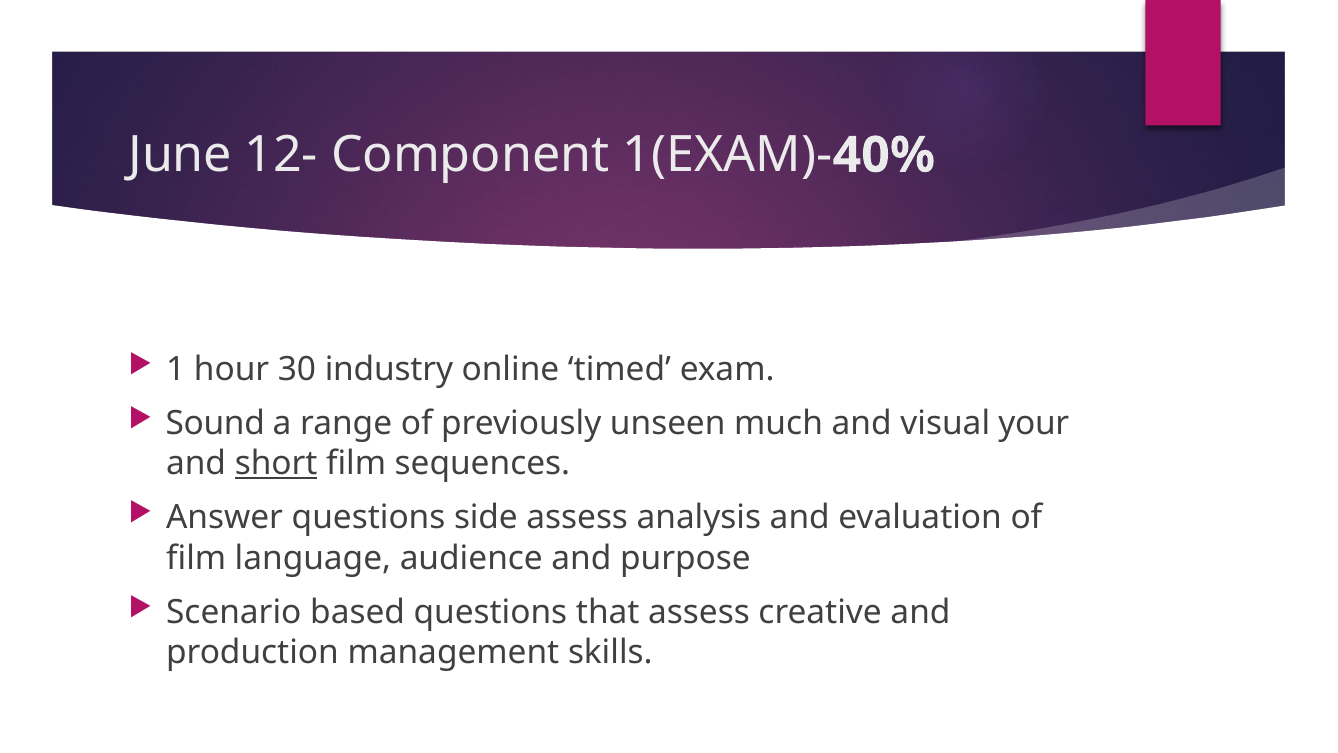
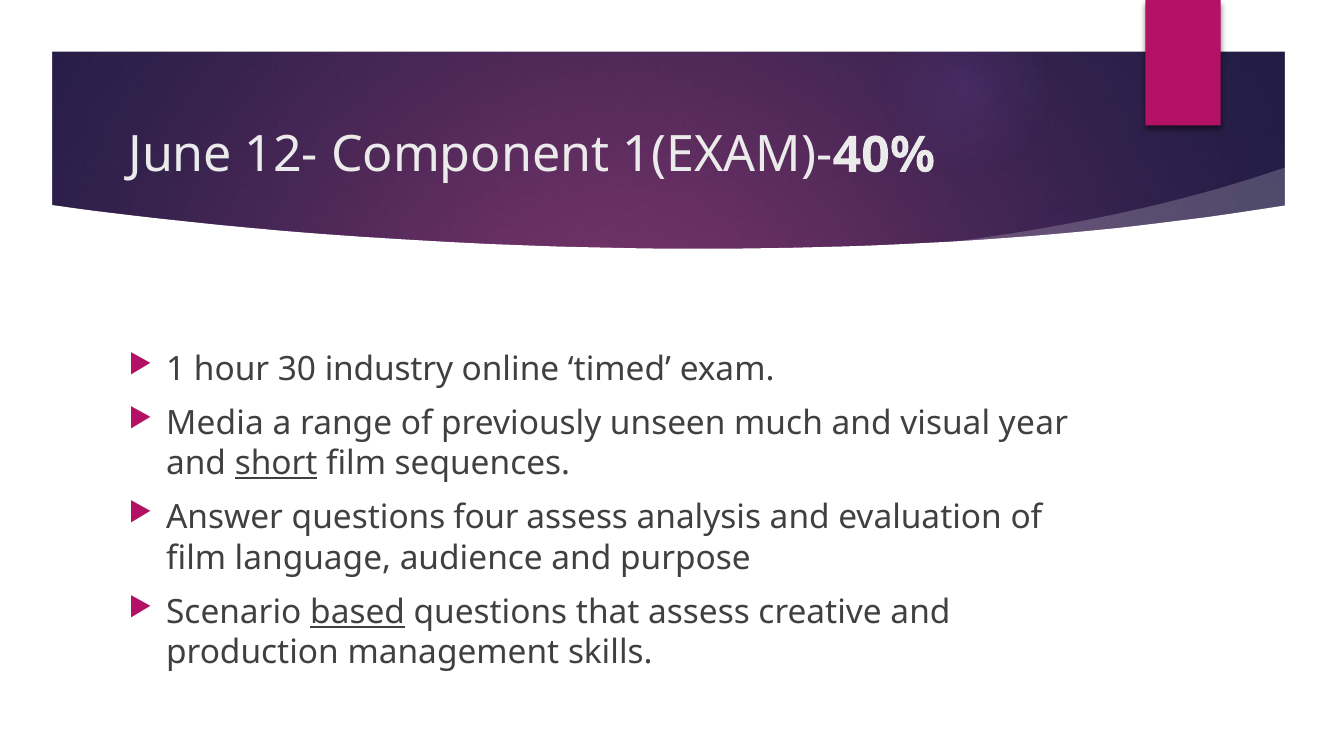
Sound: Sound -> Media
your: your -> year
side: side -> four
based underline: none -> present
